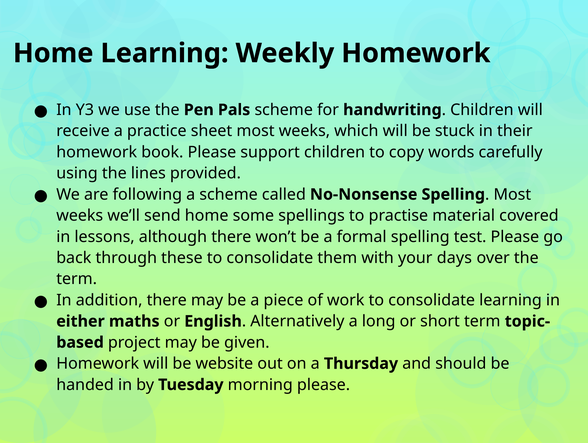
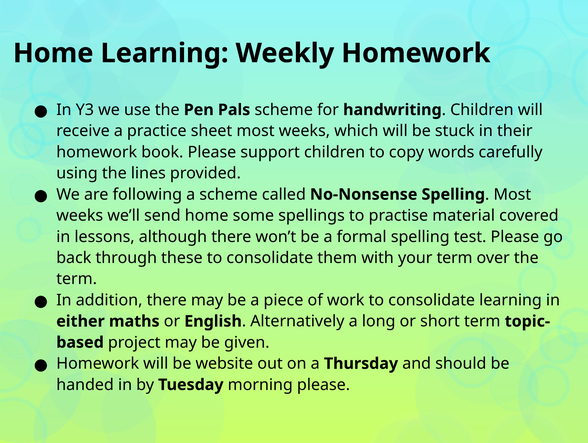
your days: days -> term
